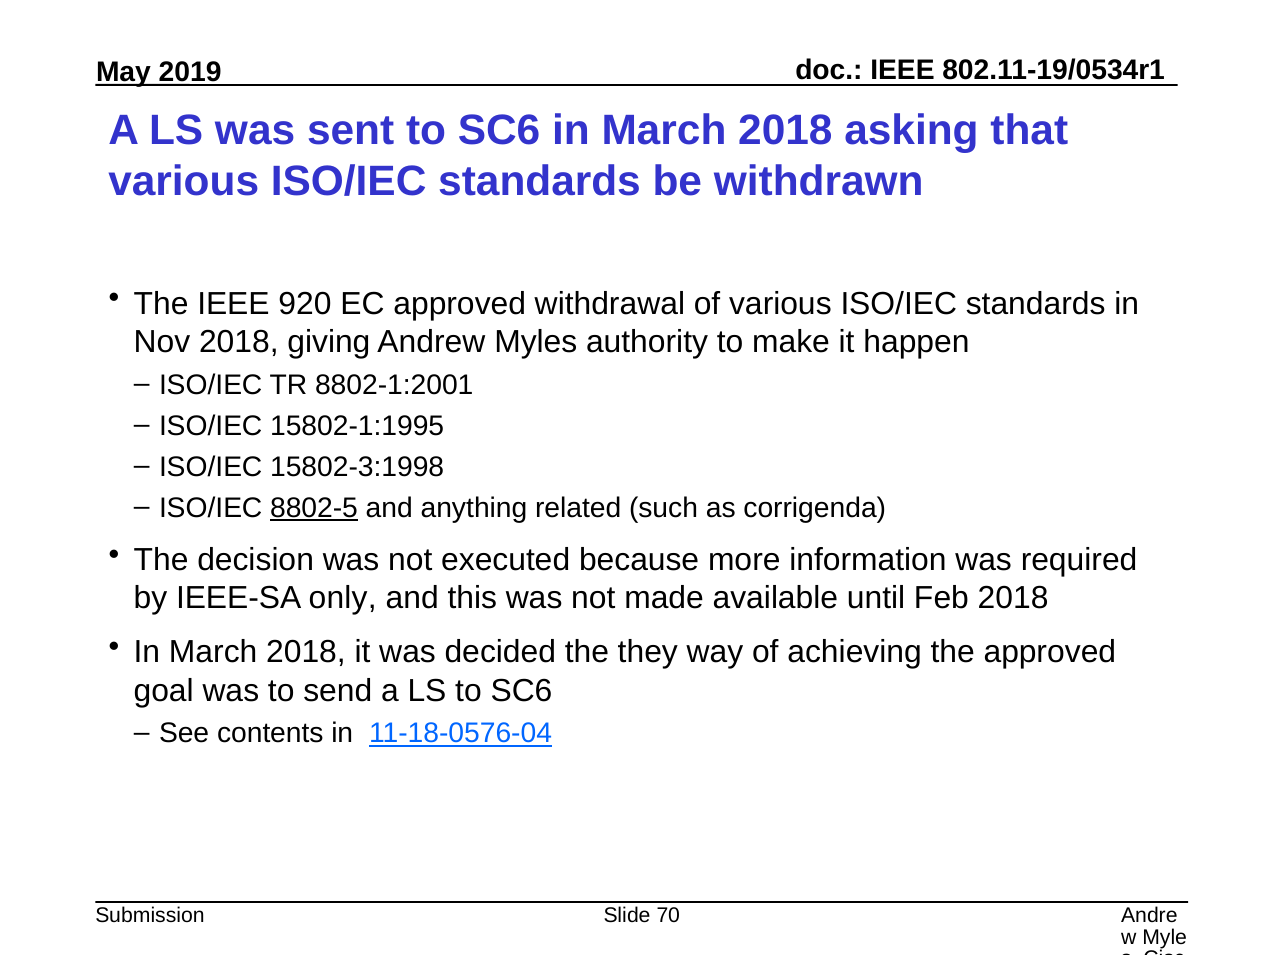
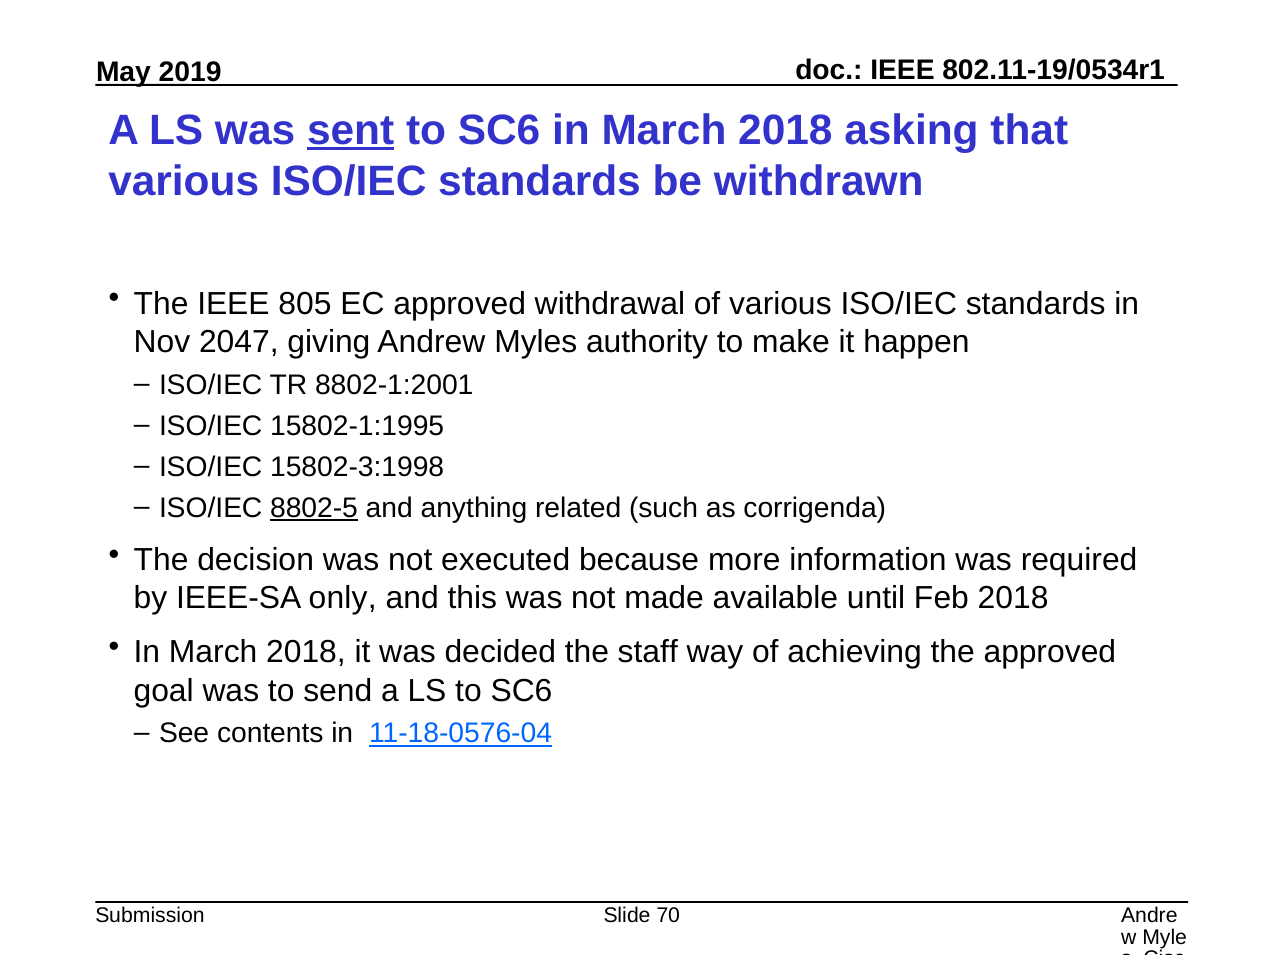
sent underline: none -> present
920: 920 -> 805
Nov 2018: 2018 -> 2047
they: they -> staff
